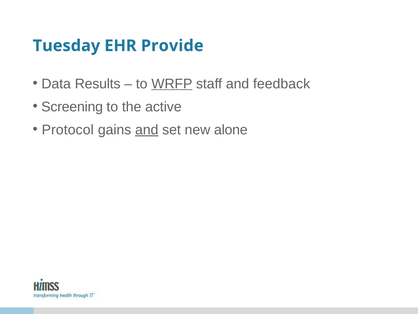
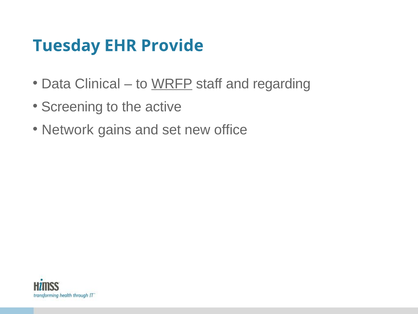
Results: Results -> Clinical
feedback: feedback -> regarding
Protocol: Protocol -> Network
and at (147, 130) underline: present -> none
alone: alone -> office
